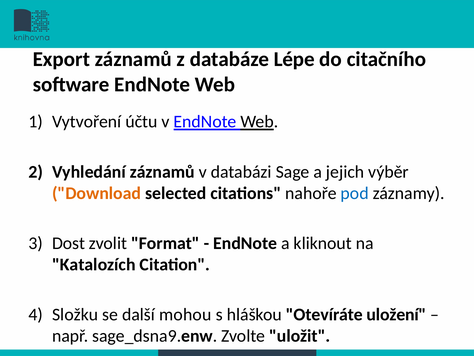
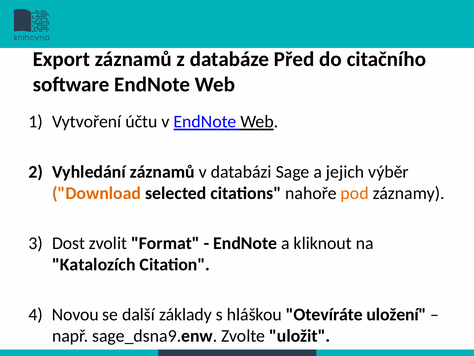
Lépe: Lépe -> Před
pod colour: blue -> orange
Složku: Složku -> Novou
mohou: mohou -> základy
